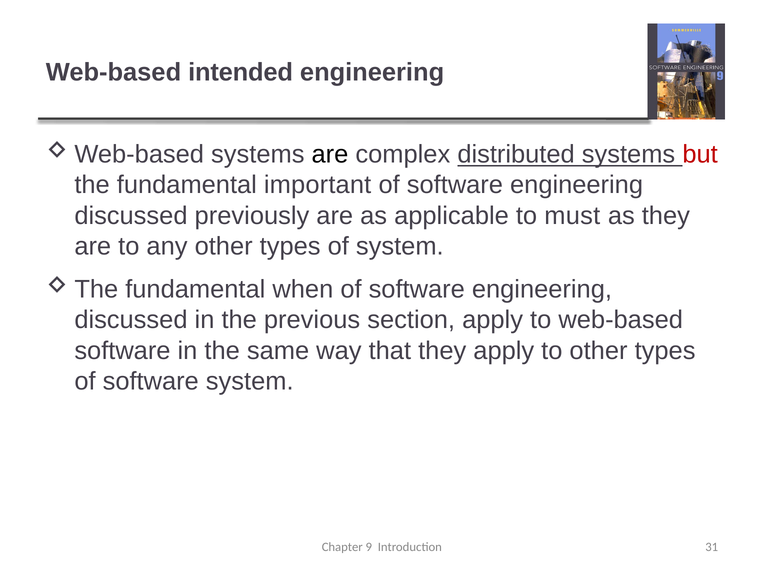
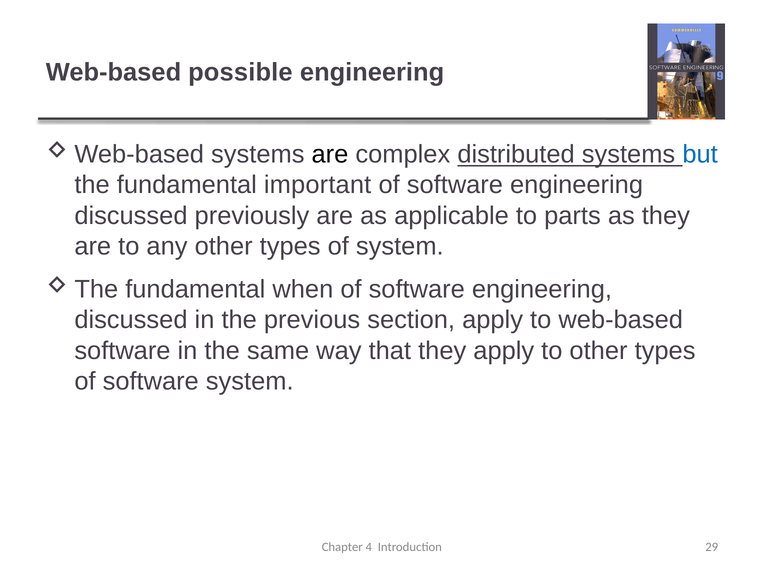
intended: intended -> possible
but colour: red -> blue
must: must -> parts
9: 9 -> 4
31: 31 -> 29
